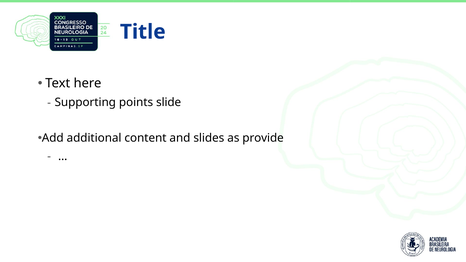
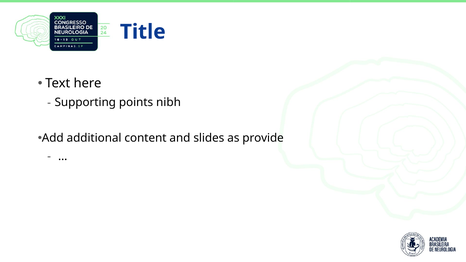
slide: slide -> nibh
